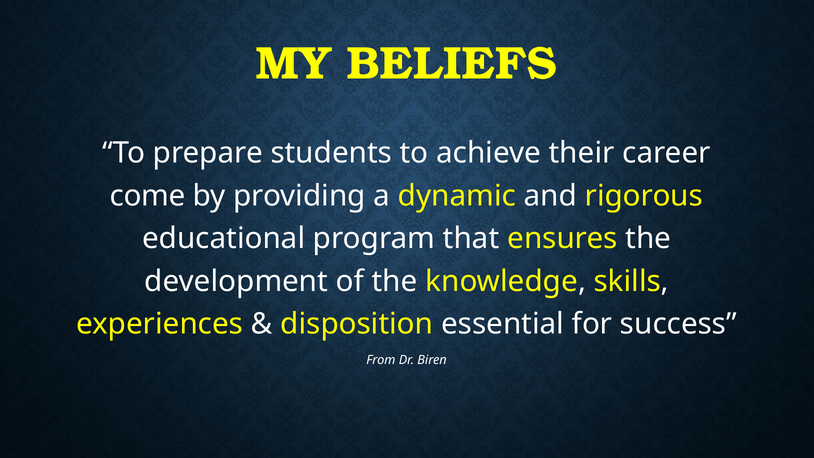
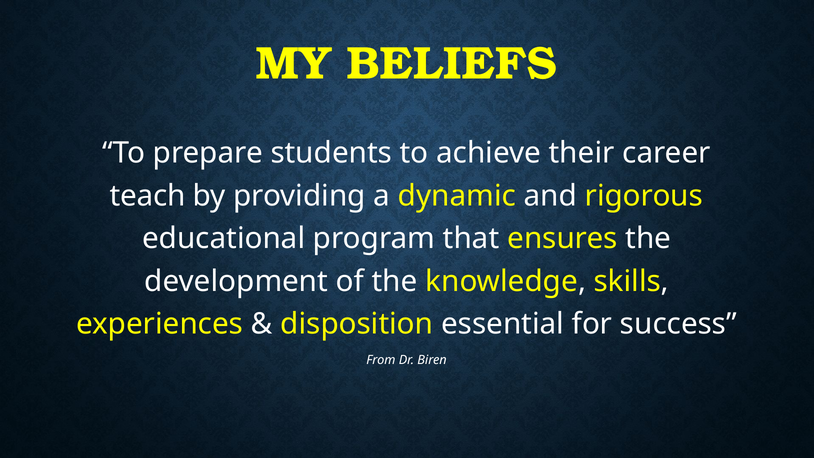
come: come -> teach
